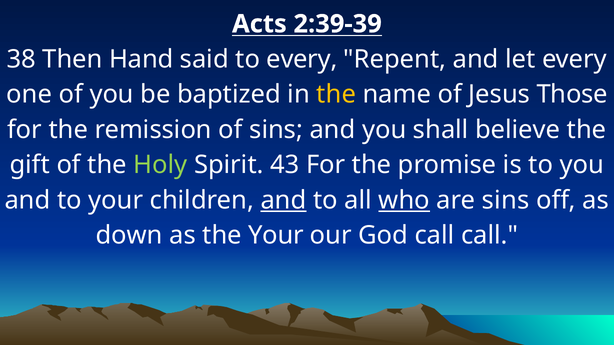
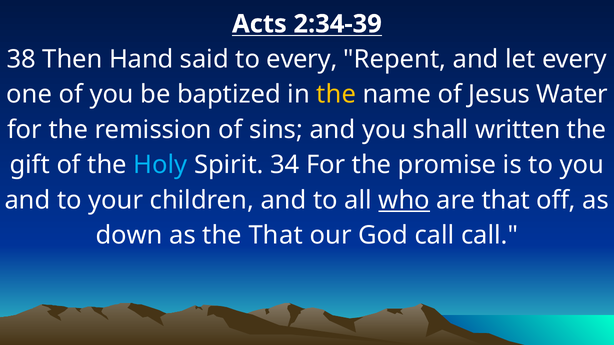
2:39-39: 2:39-39 -> 2:34-39
Those: Those -> Water
believe: believe -> written
Holy colour: light green -> light blue
43: 43 -> 34
and at (283, 200) underline: present -> none
are sins: sins -> that
the Your: Your -> That
